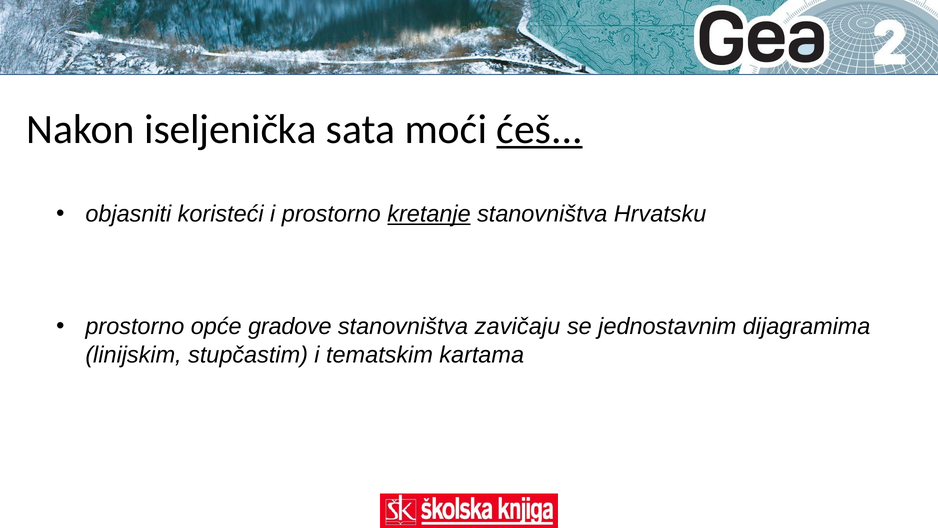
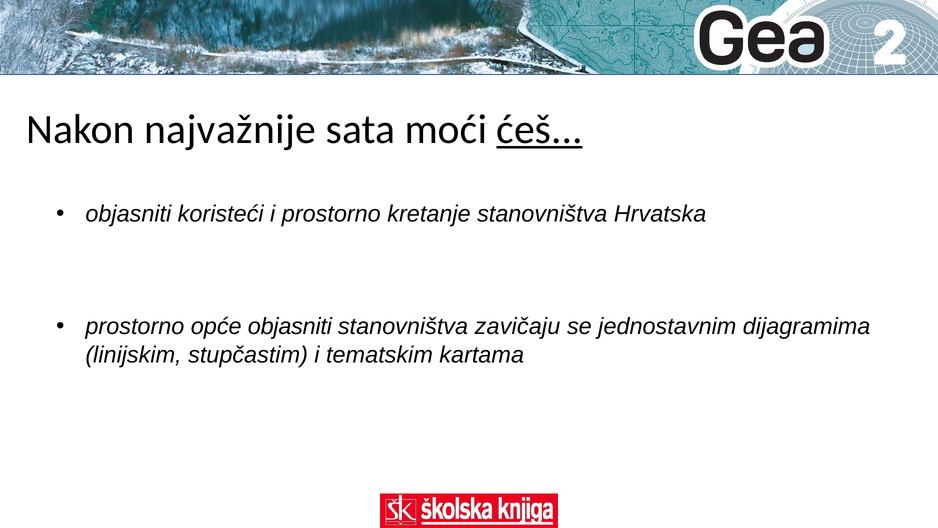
iseljenička: iseljenička -> najvažnije
kretanje underline: present -> none
Hrvatsku: Hrvatsku -> Hrvatska
opće gradove: gradove -> objasniti
